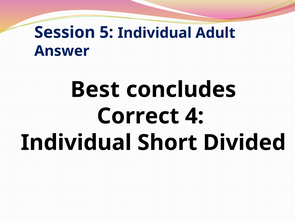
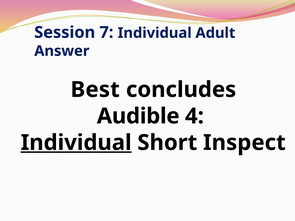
5: 5 -> 7
Correct: Correct -> Audible
Individual at (76, 143) underline: none -> present
Divided: Divided -> Inspect
